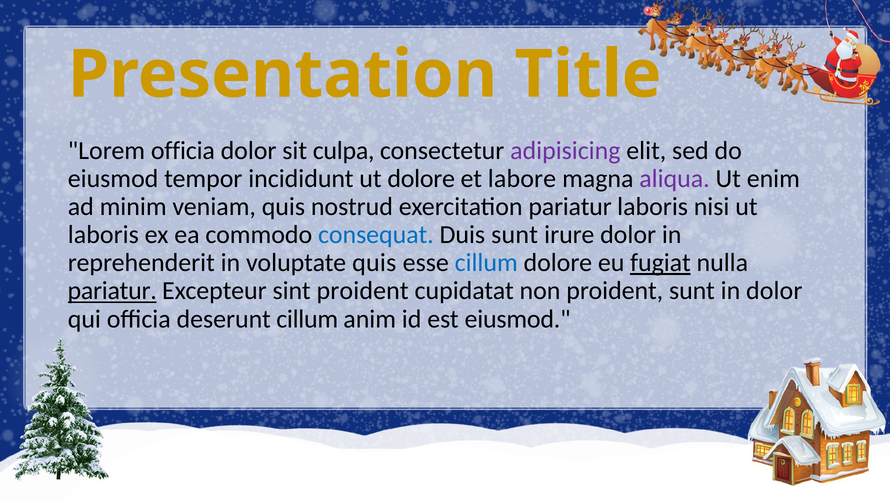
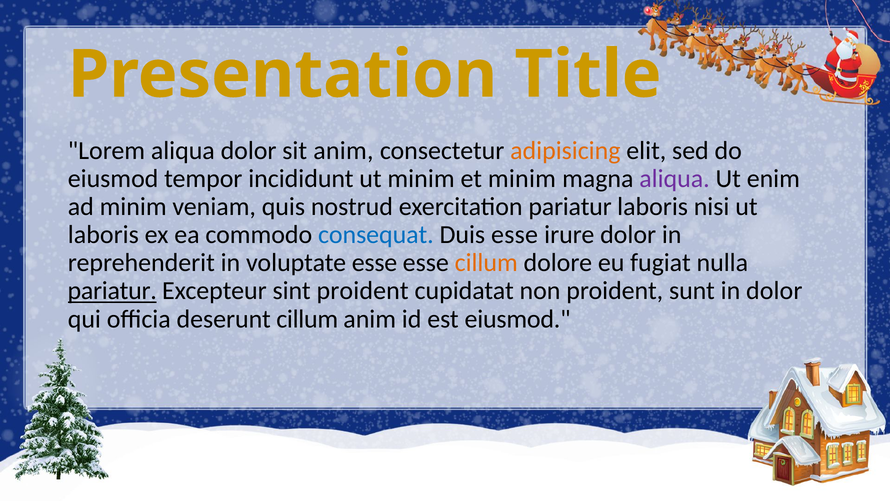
Lorem officia: officia -> aliqua
sit culpa: culpa -> anim
adipisicing colour: purple -> orange
ut dolore: dolore -> minim
et labore: labore -> minim
Duis sunt: sunt -> esse
voluptate quis: quis -> esse
cillum at (486, 263) colour: blue -> orange
fugiat underline: present -> none
